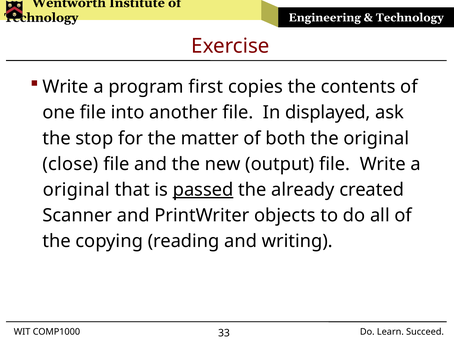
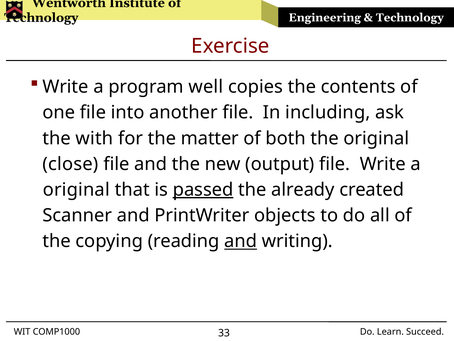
first: first -> well
displayed: displayed -> including
stop: stop -> with
and at (241, 241) underline: none -> present
